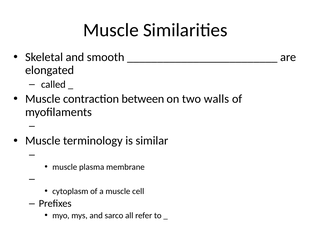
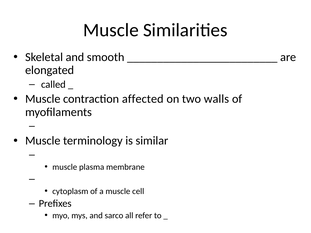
between: between -> affected
